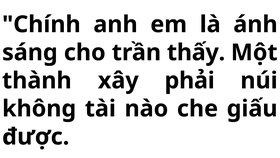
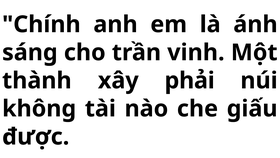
thấy: thấy -> vinh
